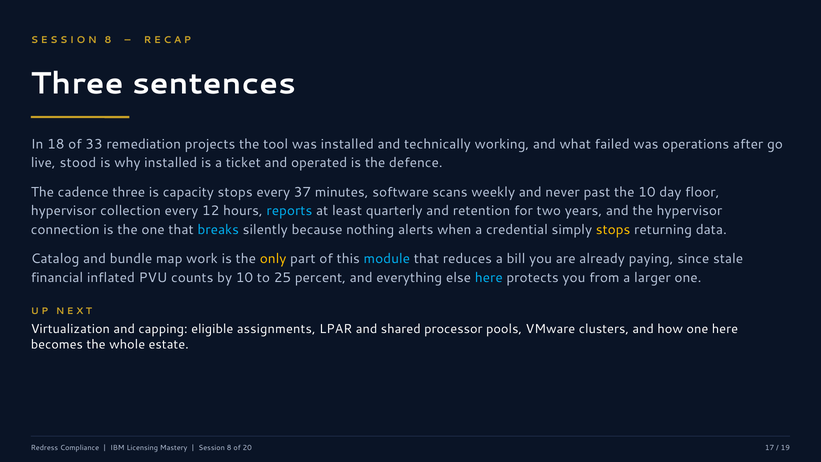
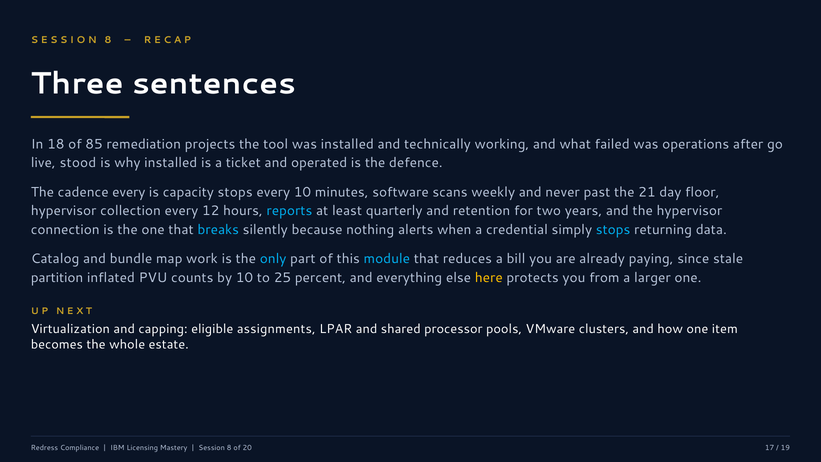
33: 33 -> 85
cadence three: three -> every
every 37: 37 -> 10
the 10: 10 -> 21
stops at (613, 230) colour: yellow -> light blue
only colour: yellow -> light blue
financial: financial -> partition
here at (489, 278) colour: light blue -> yellow
one here: here -> item
